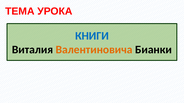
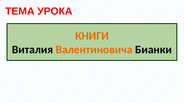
КНИГИ colour: blue -> orange
